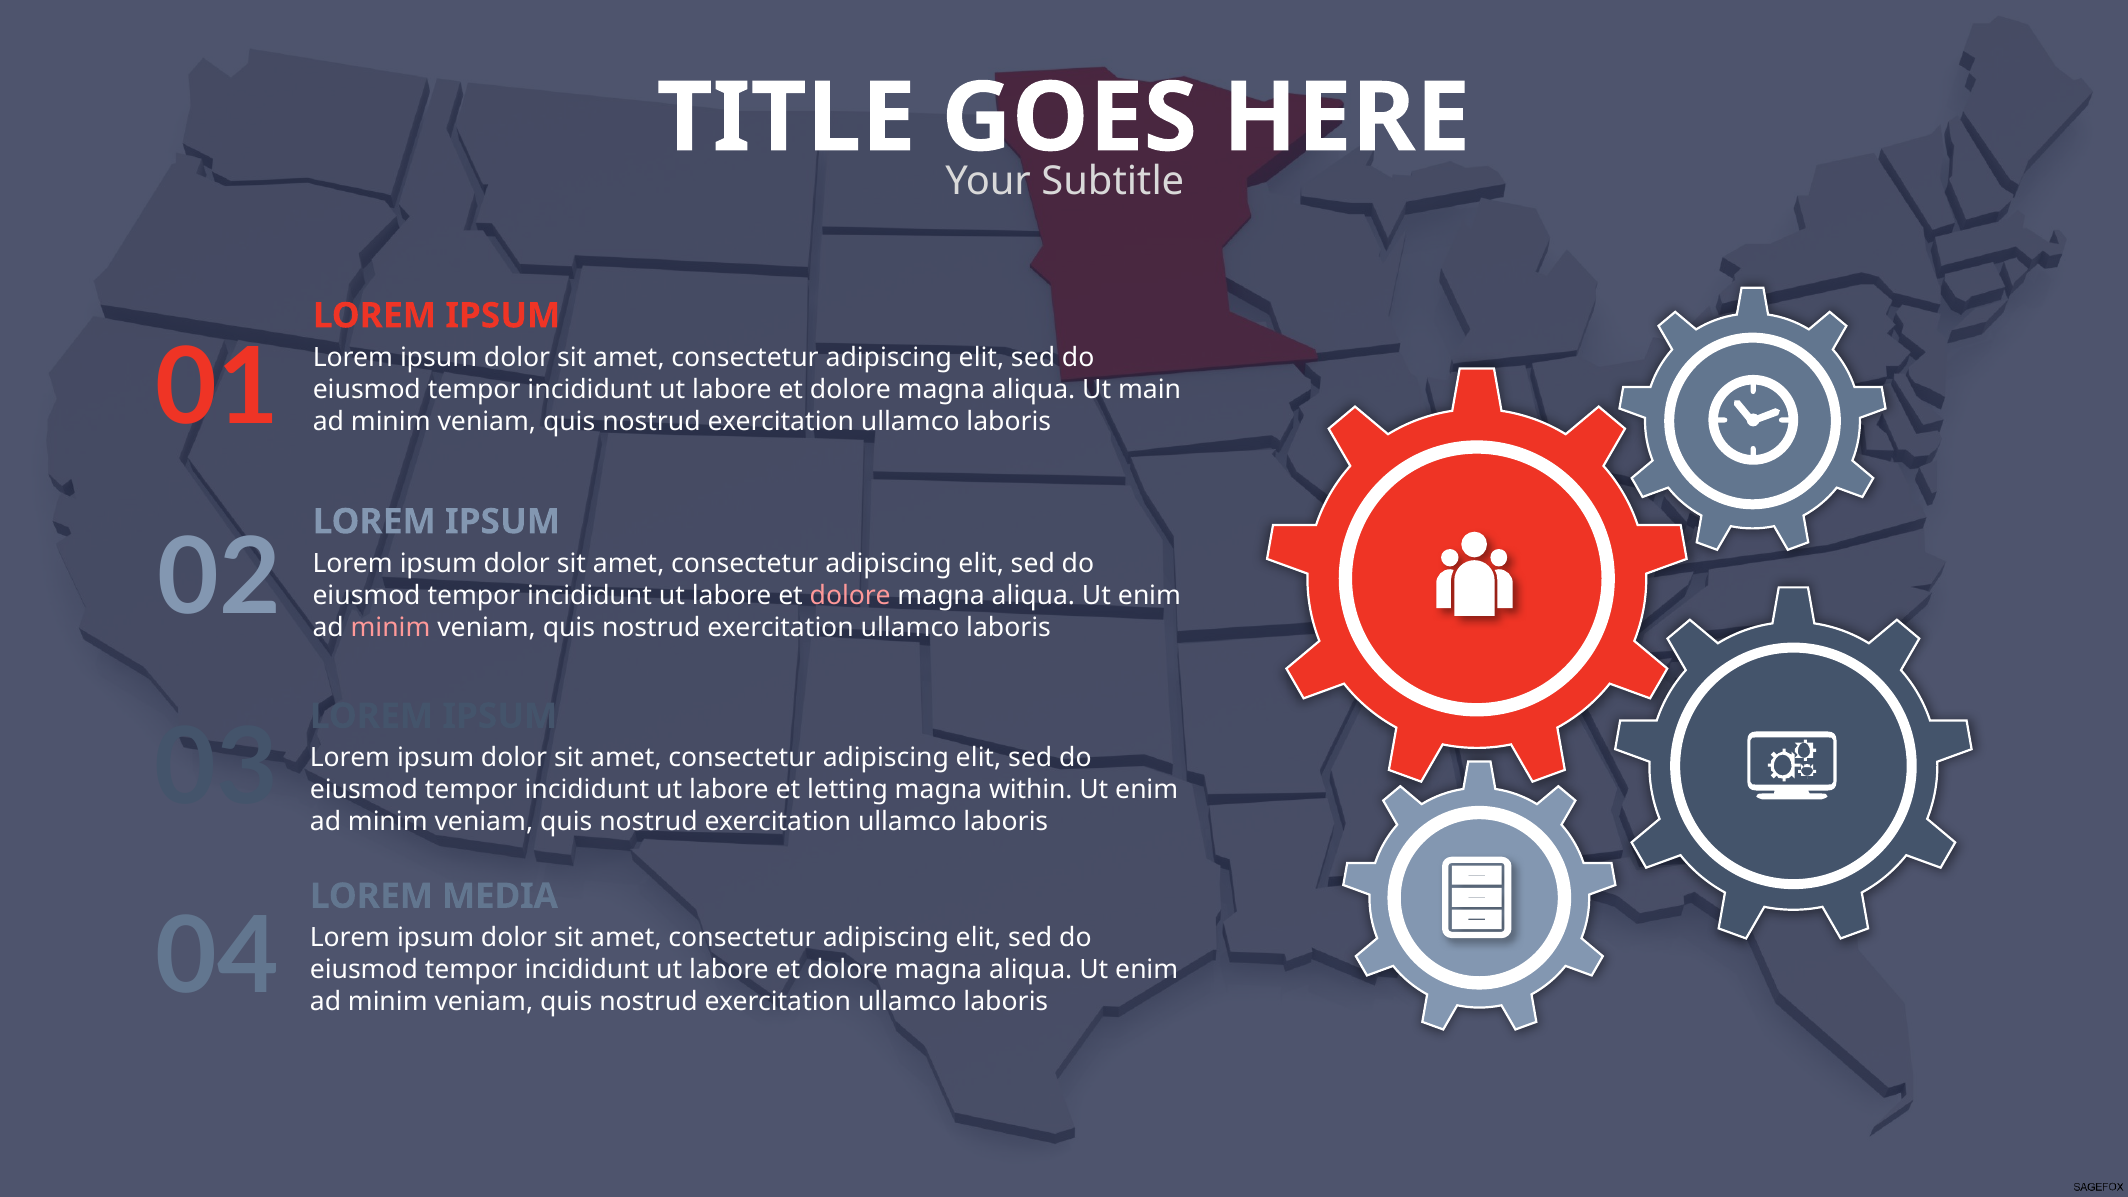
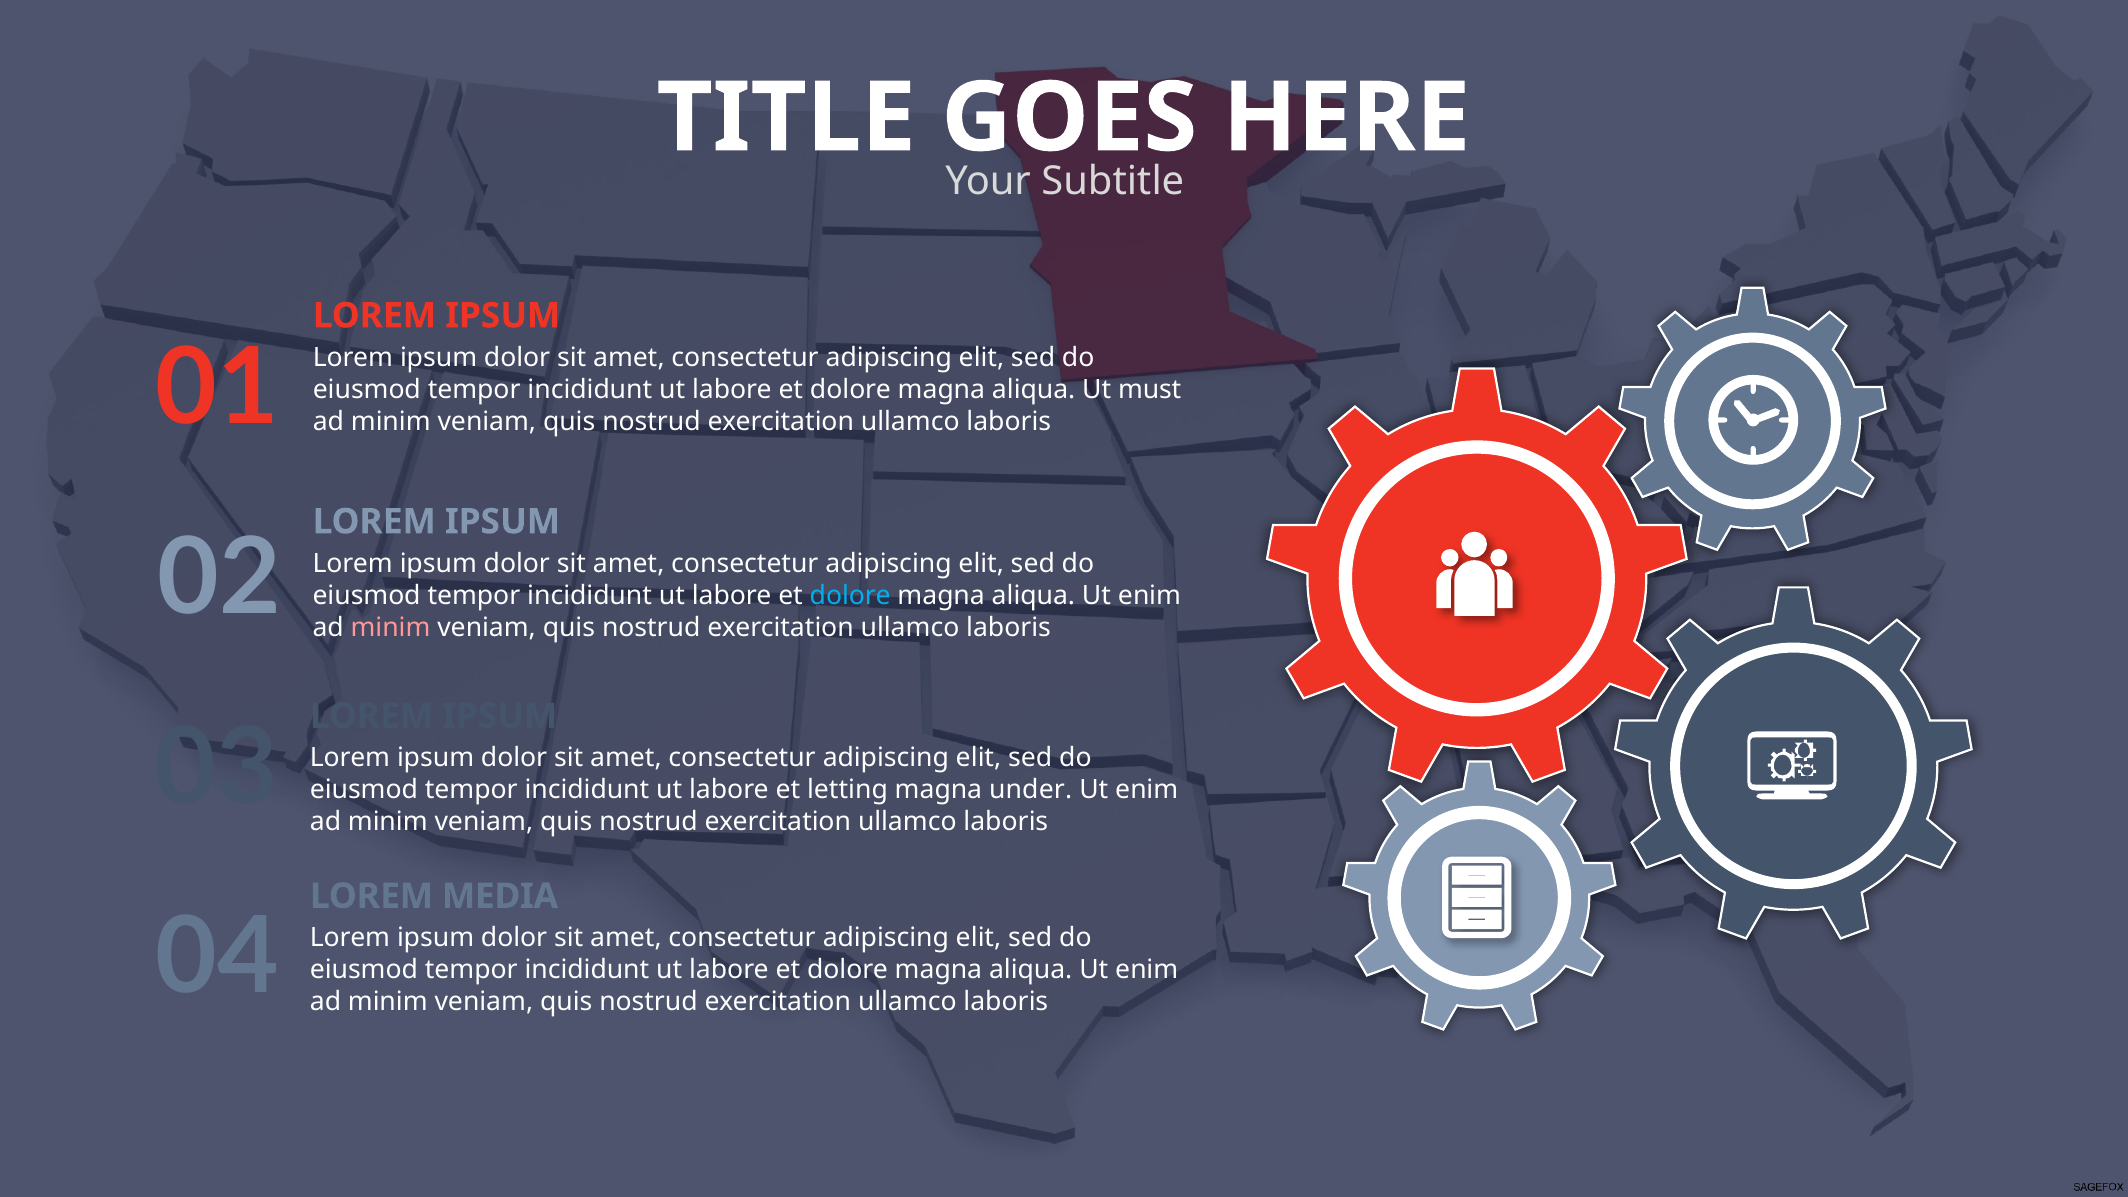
main: main -> must
dolore at (850, 596) colour: pink -> light blue
within: within -> under
